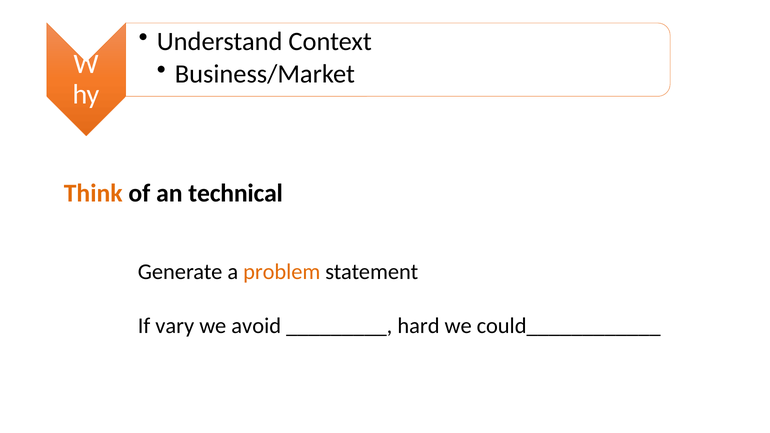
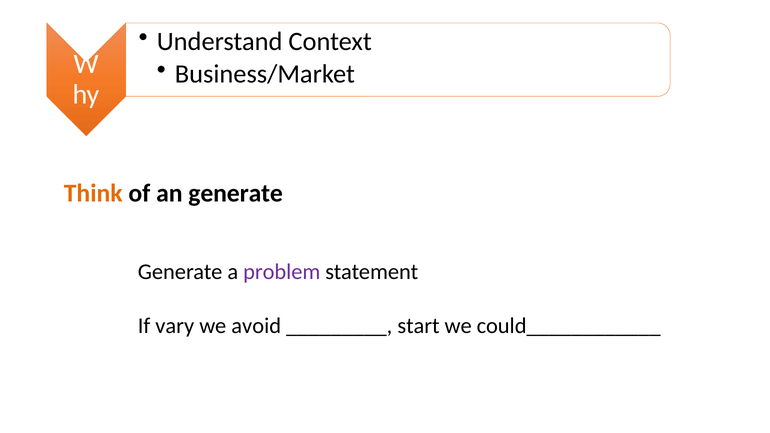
an technical: technical -> generate
problem colour: orange -> purple
hard: hard -> start
